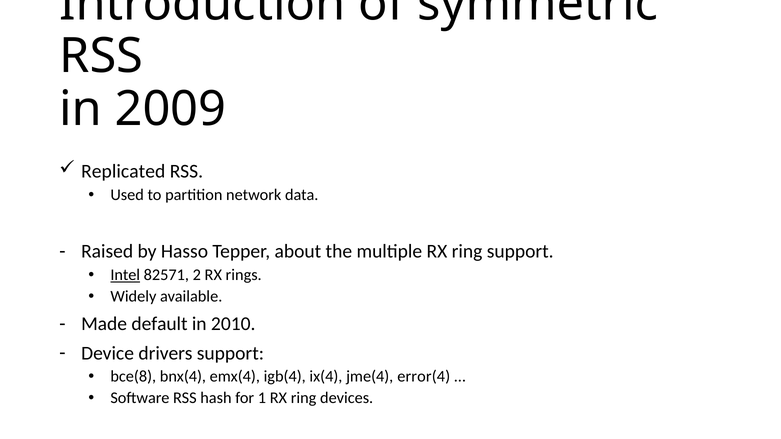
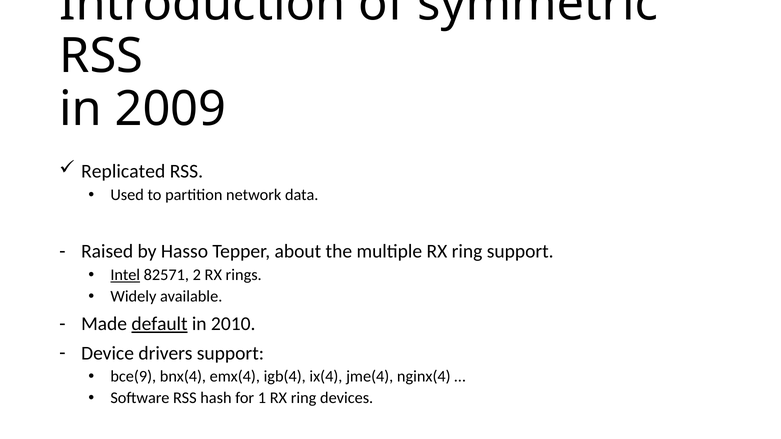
default underline: none -> present
bce(8: bce(8 -> bce(9
error(4: error(4 -> nginx(4
